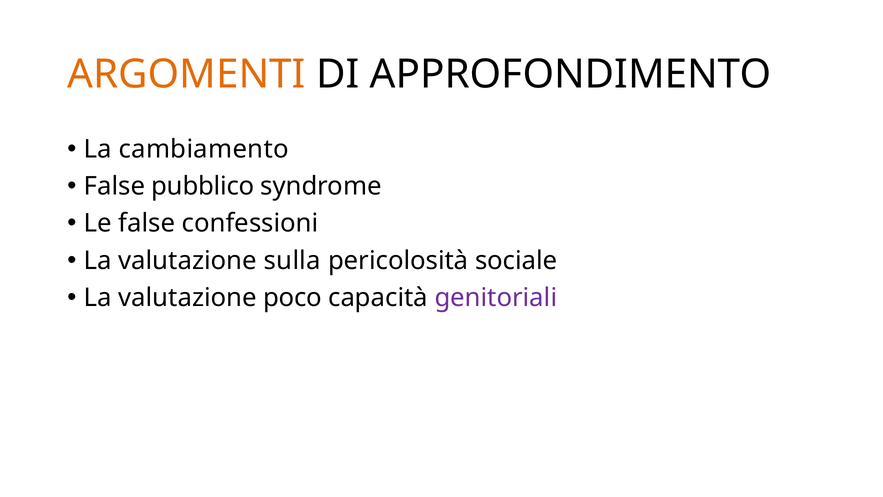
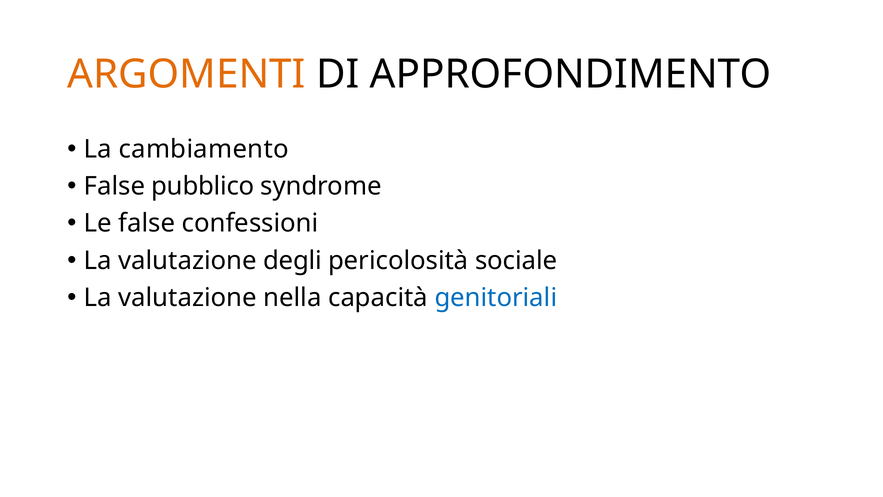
sulla: sulla -> degli
poco: poco -> nella
genitoriali colour: purple -> blue
